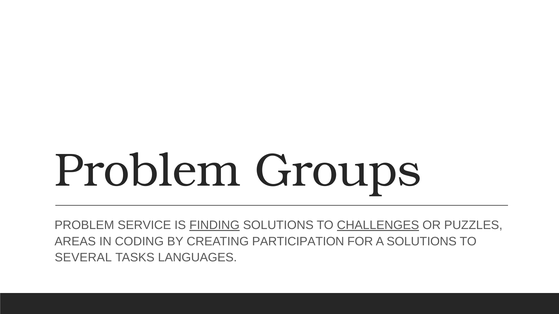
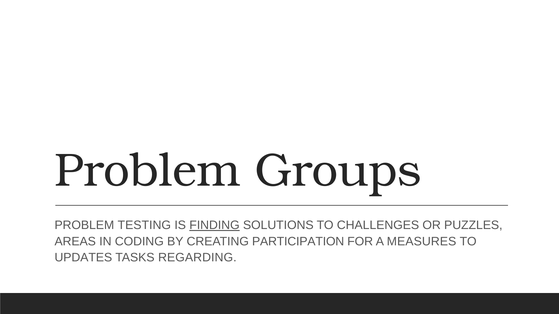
SERVICE: SERVICE -> TESTING
CHALLENGES underline: present -> none
A SOLUTIONS: SOLUTIONS -> MEASURES
SEVERAL: SEVERAL -> UPDATES
LANGUAGES: LANGUAGES -> REGARDING
